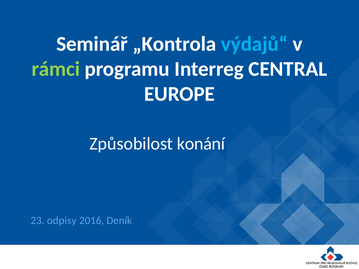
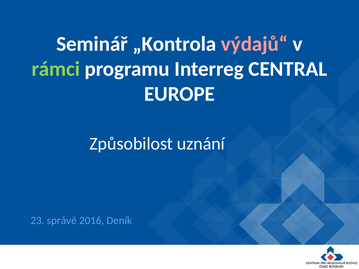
výdajů“ colour: light blue -> pink
konání: konání -> uznání
odpisy: odpisy -> správě
